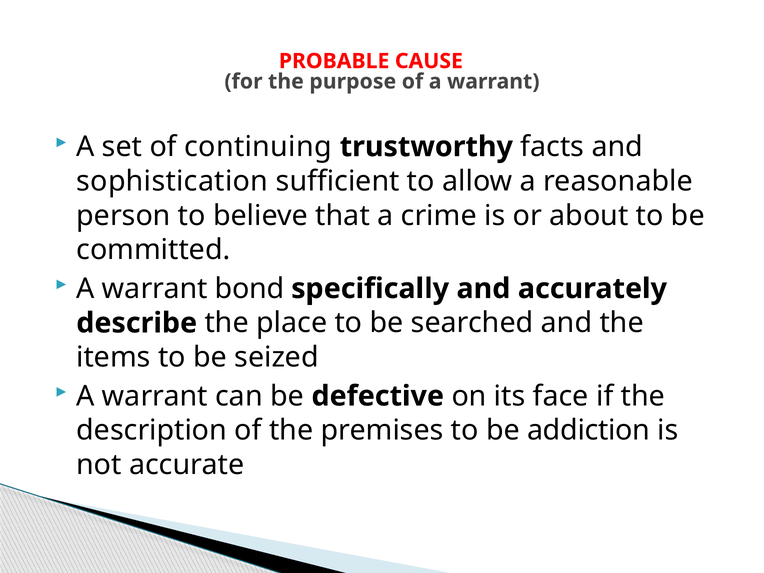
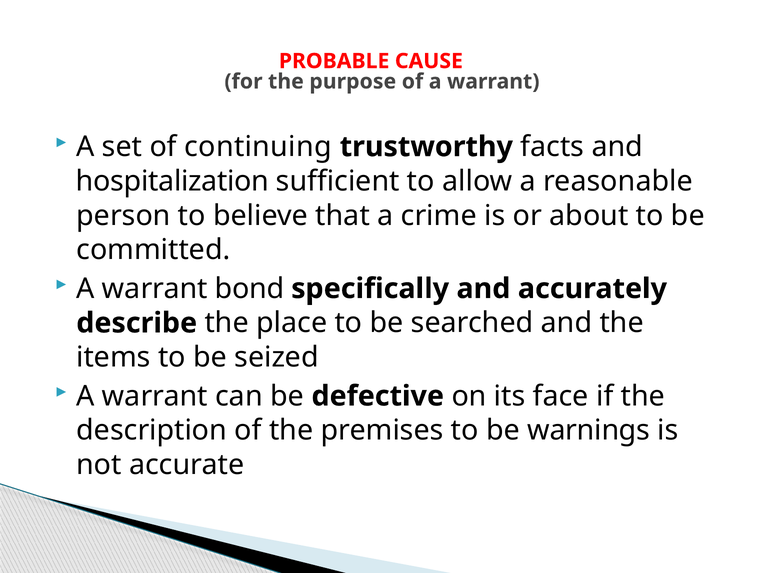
sophistication: sophistication -> hospitalization
addiction: addiction -> warnings
